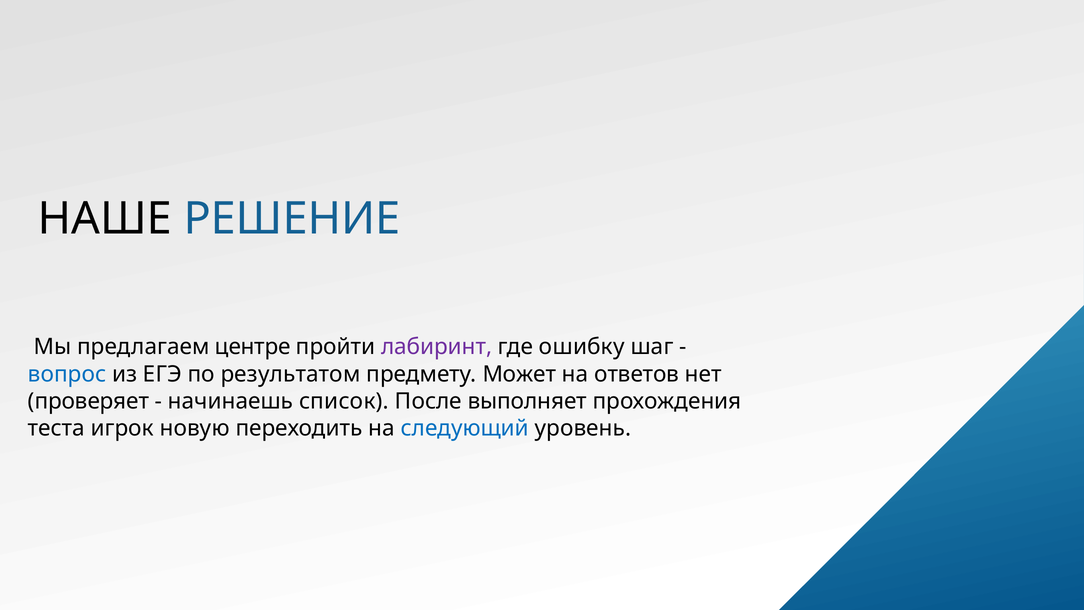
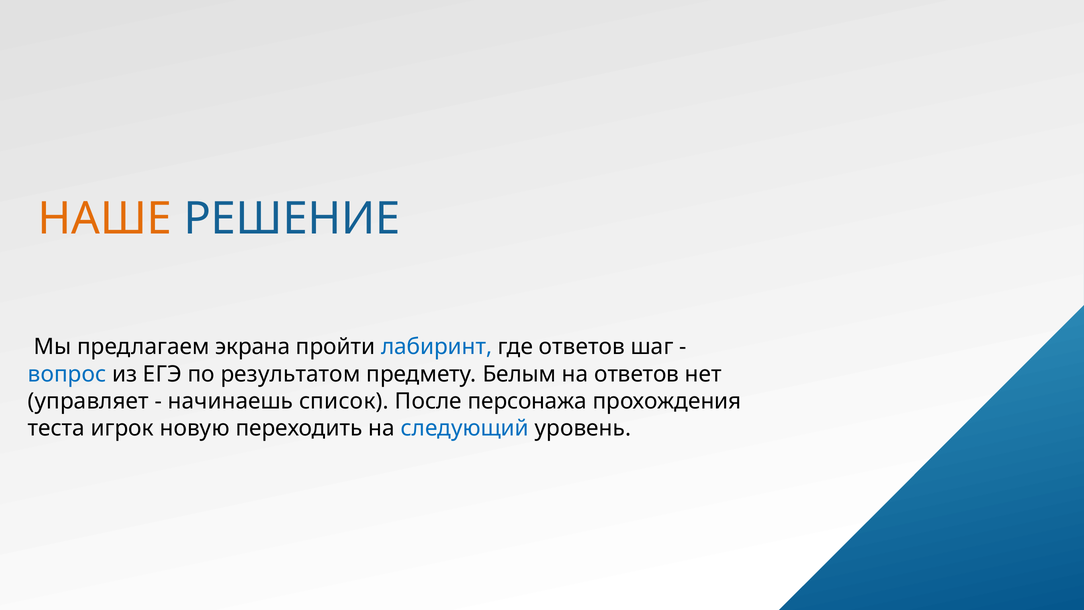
НАШЕ colour: black -> orange
центре: центре -> экрана
лабиринт colour: purple -> blue
где ошибку: ошибку -> ответов
Может: Может -> Белым
проверяет: проверяет -> управляет
выполняет: выполняет -> персонажа
